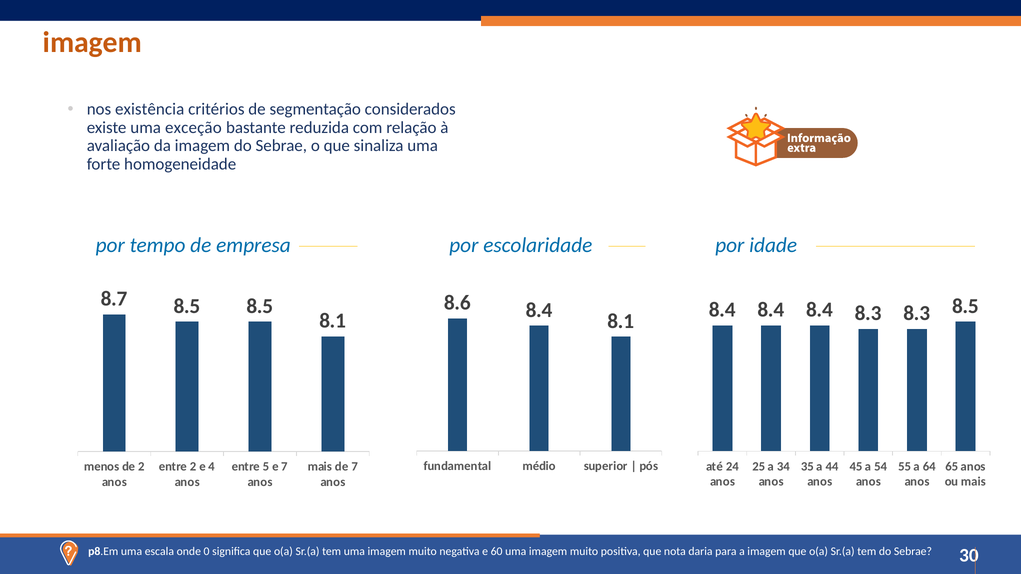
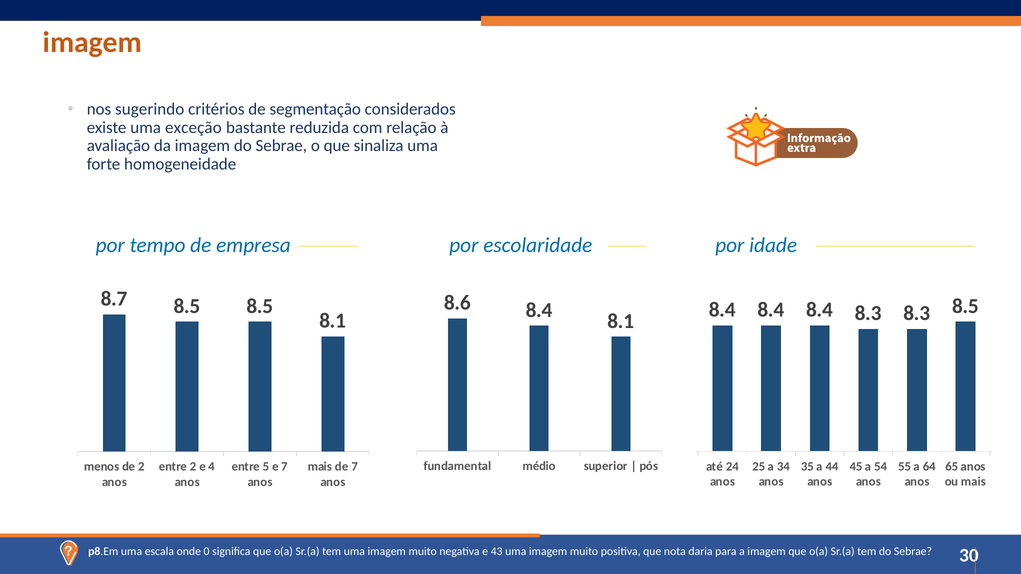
existência: existência -> sugerindo
60: 60 -> 43
